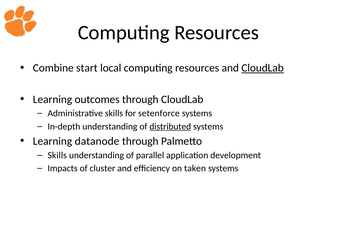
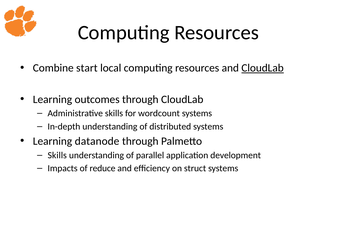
setenforce: setenforce -> wordcount
distributed underline: present -> none
cluster: cluster -> reduce
taken: taken -> struct
